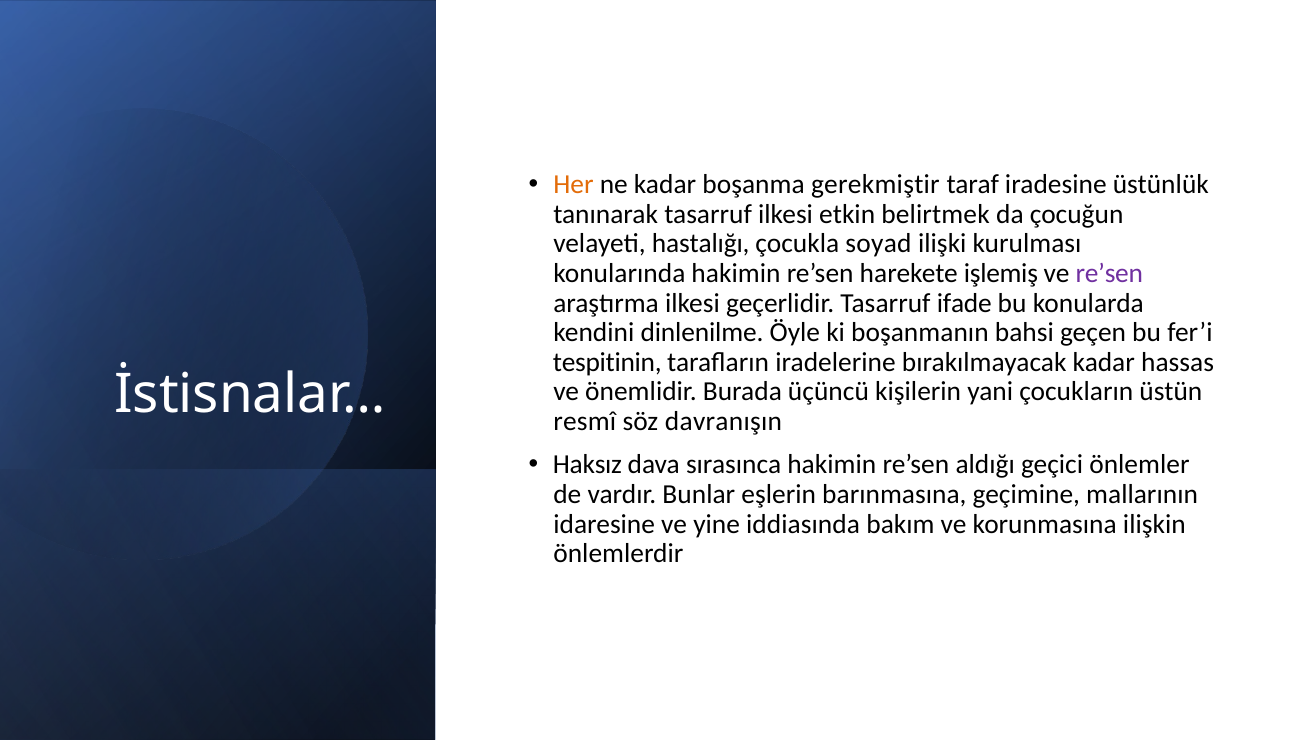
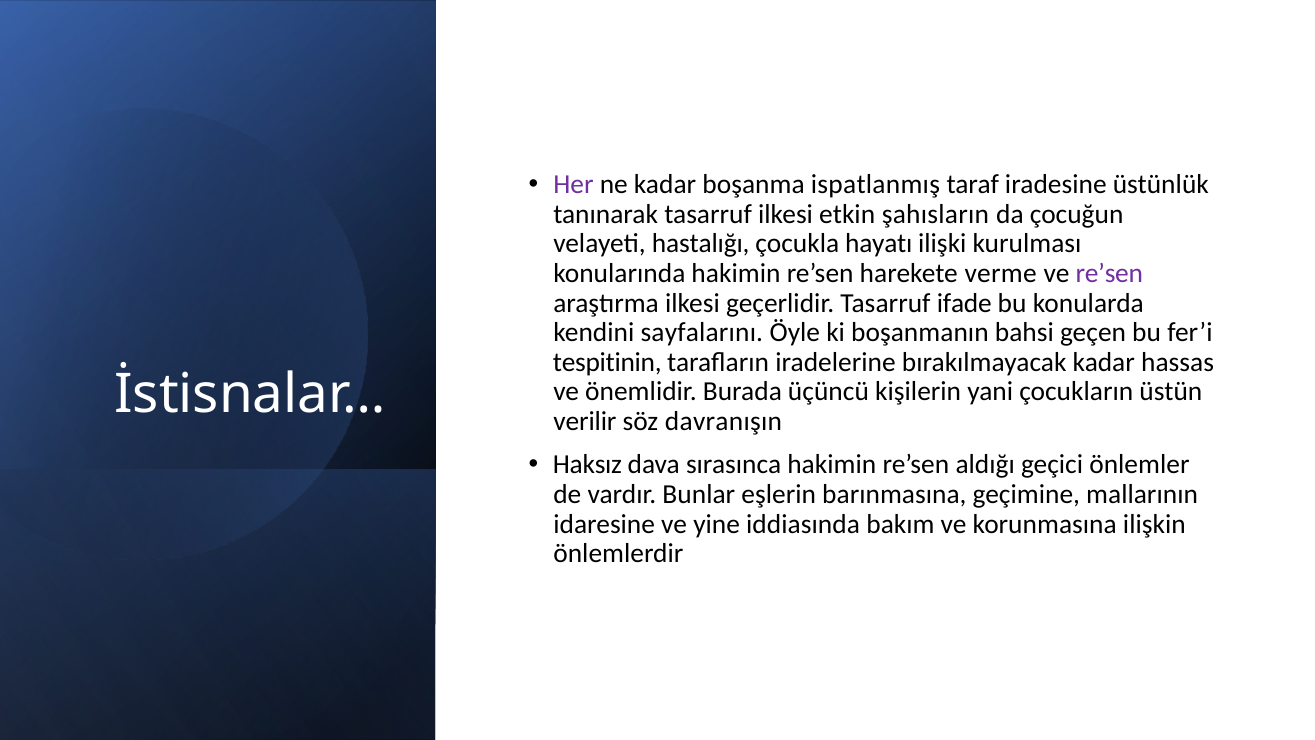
Her colour: orange -> purple
gerekmiştir: gerekmiştir -> ispatlanmış
belirtmek: belirtmek -> şahısların
soyad: soyad -> hayatı
işlemiş: işlemiş -> verme
dinlenilme: dinlenilme -> sayfalarını
resmî: resmî -> verilir
